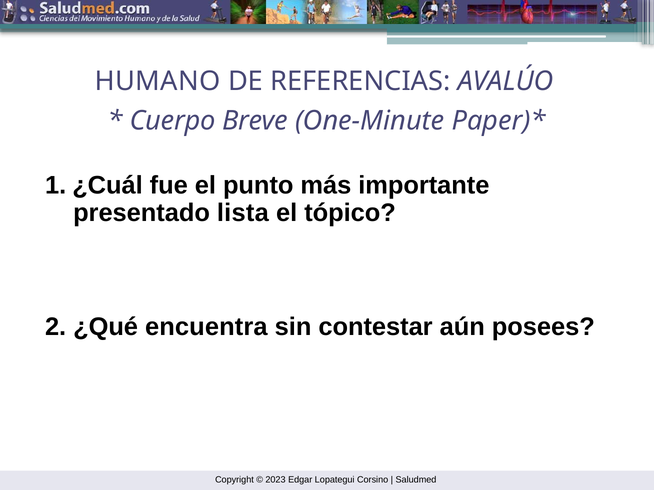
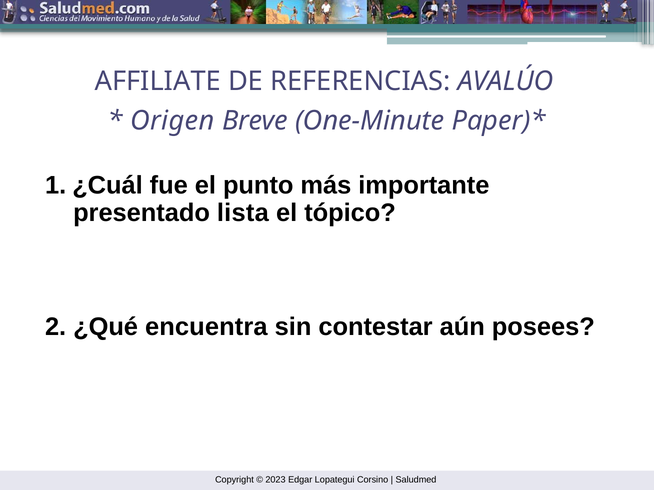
HUMANO: HUMANO -> AFFILIATE
Cuerpo: Cuerpo -> Origen
